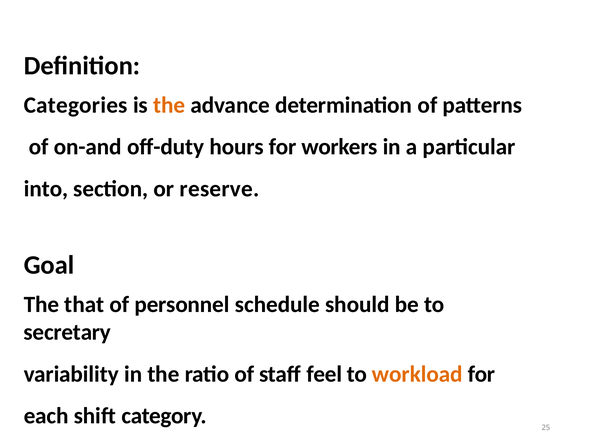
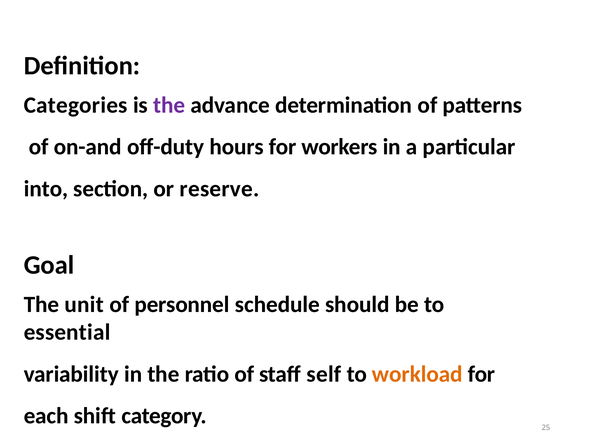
the at (169, 105) colour: orange -> purple
that: that -> unit
secretary: secretary -> essential
feel: feel -> self
